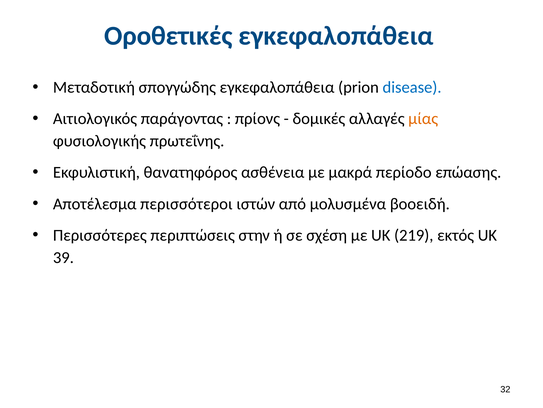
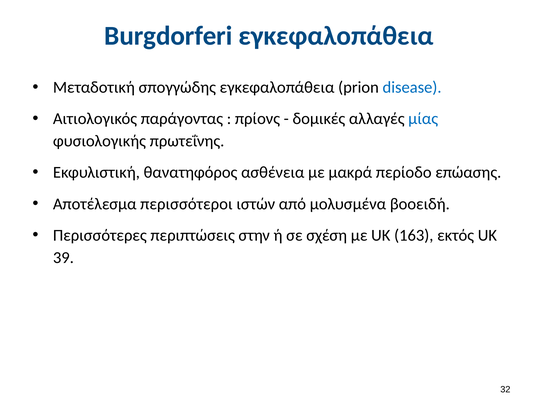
Οροθετικές: Οροθετικές -> Burgdorferi
μίας colour: orange -> blue
219: 219 -> 163
